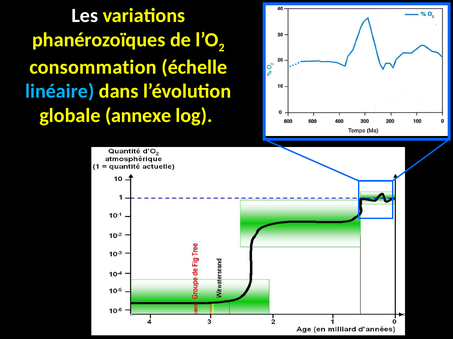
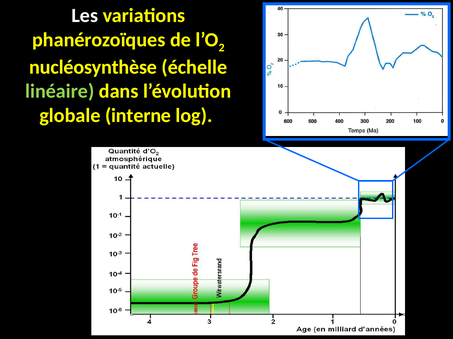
consommation: consommation -> nucléosynthèse
linéaire colour: light blue -> light green
annexe: annexe -> interne
